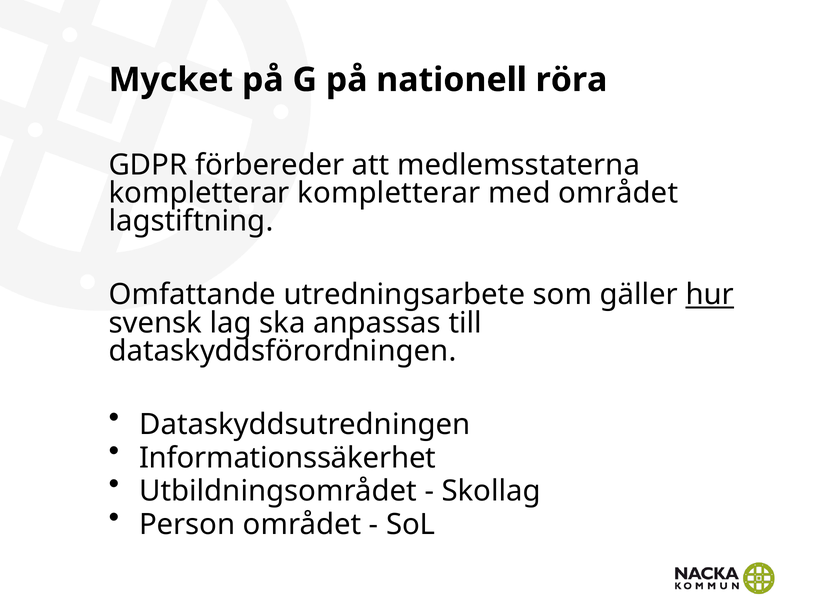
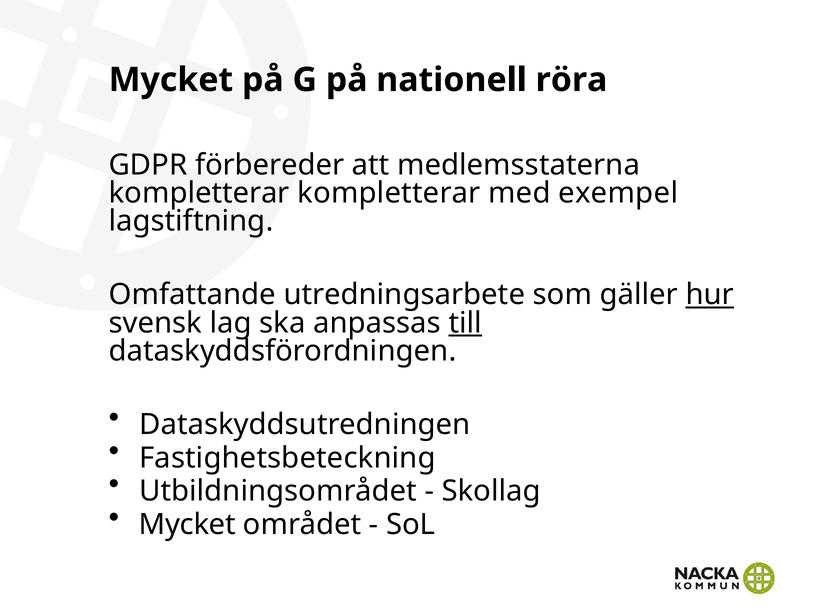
med området: området -> exempel
till underline: none -> present
Informationssäkerhet: Informationssäkerhet -> Fastighetsbeteckning
Person at (187, 524): Person -> Mycket
